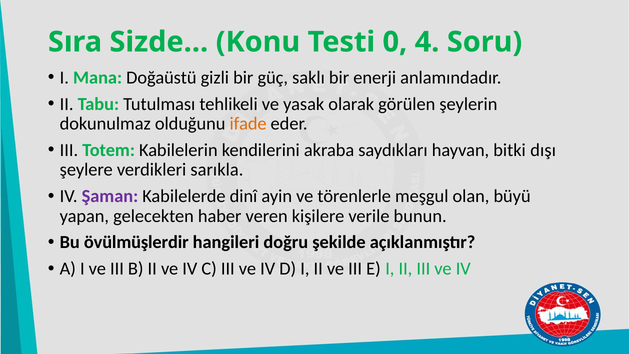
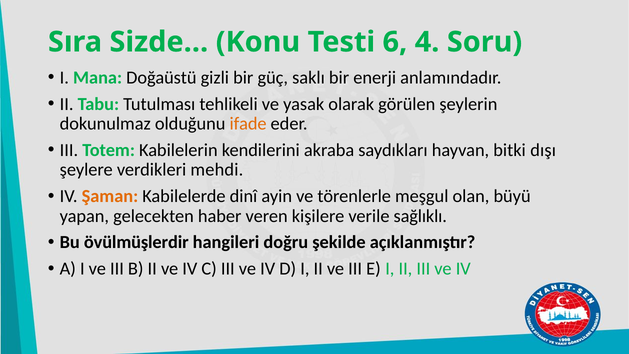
0: 0 -> 6
sarıkla: sarıkla -> mehdi
Şaman colour: purple -> orange
bunun: bunun -> sağlıklı
